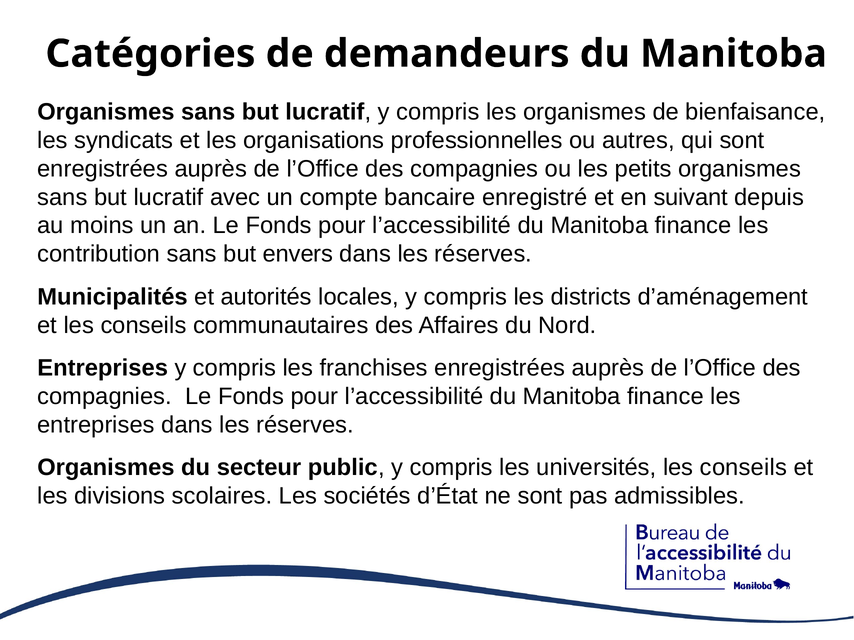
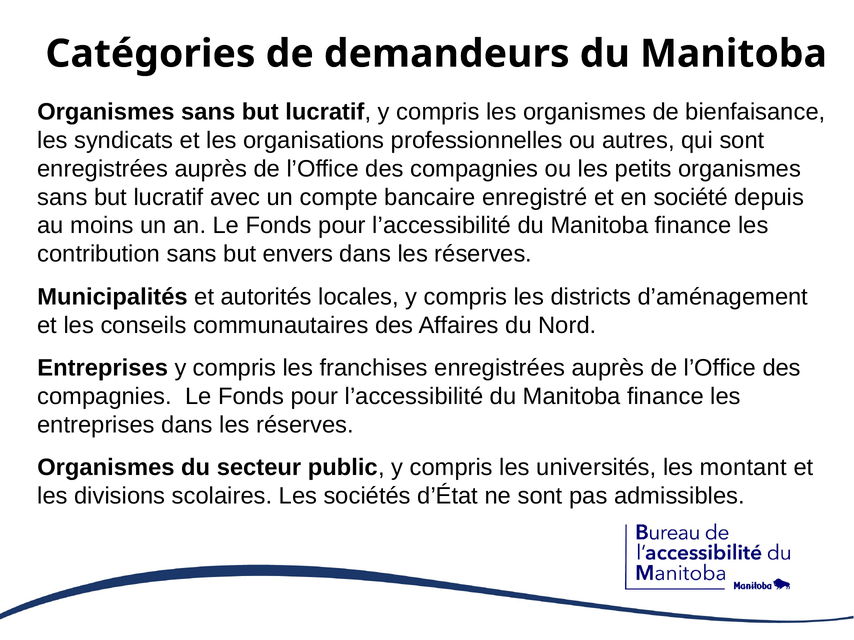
suivant: suivant -> société
universités les conseils: conseils -> montant
